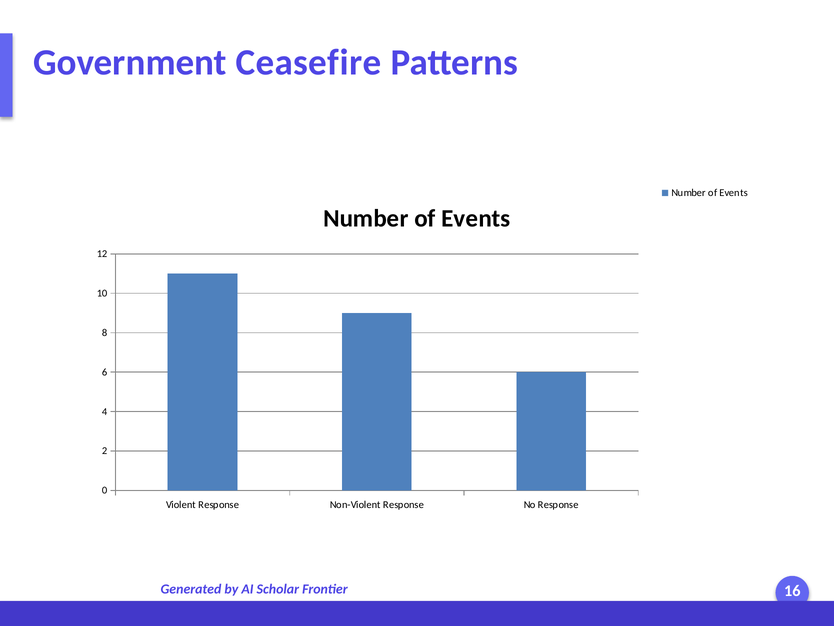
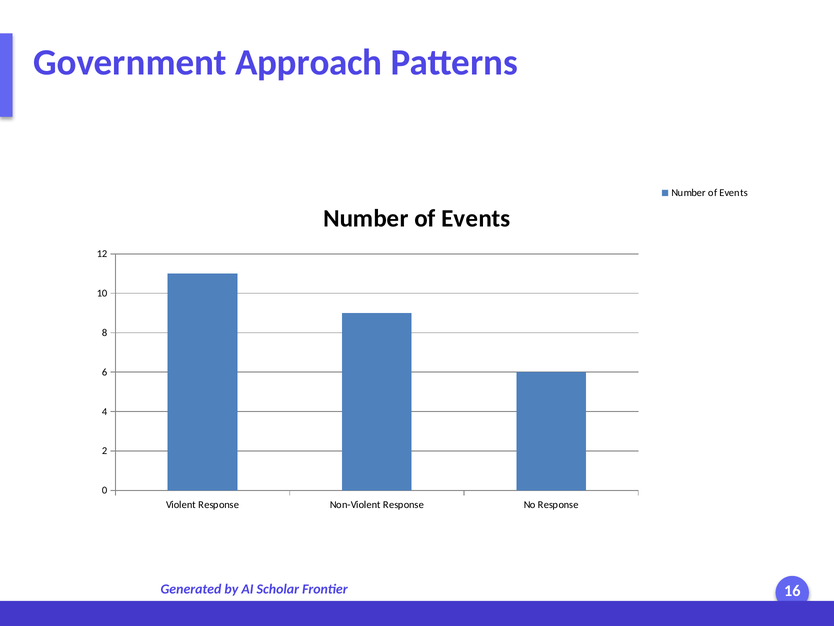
Ceasefire: Ceasefire -> Approach
